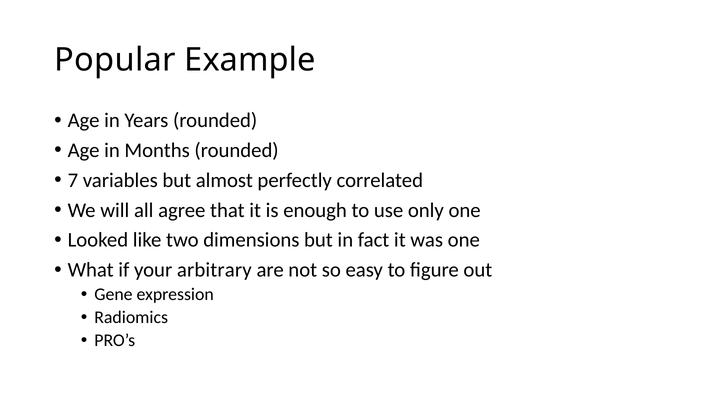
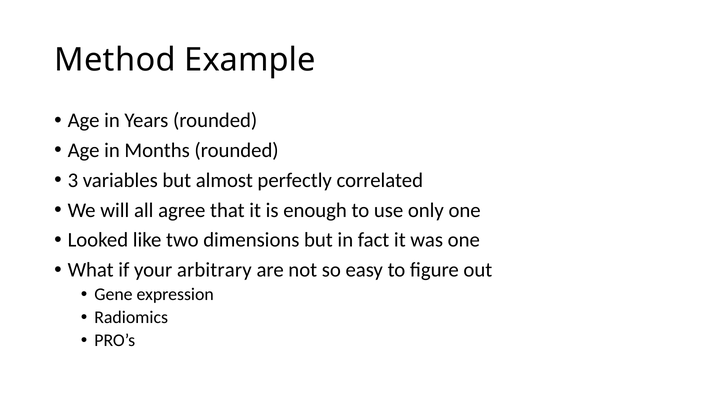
Popular: Popular -> Method
7: 7 -> 3
